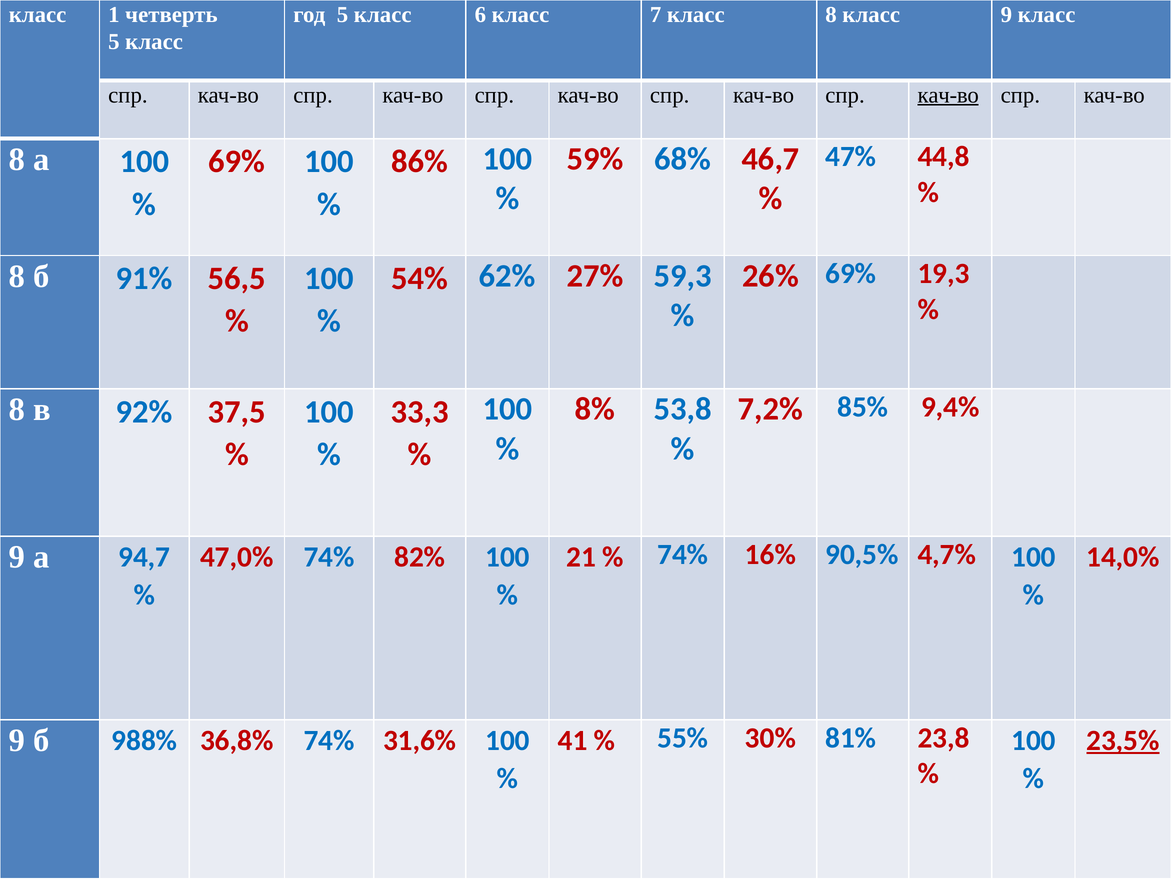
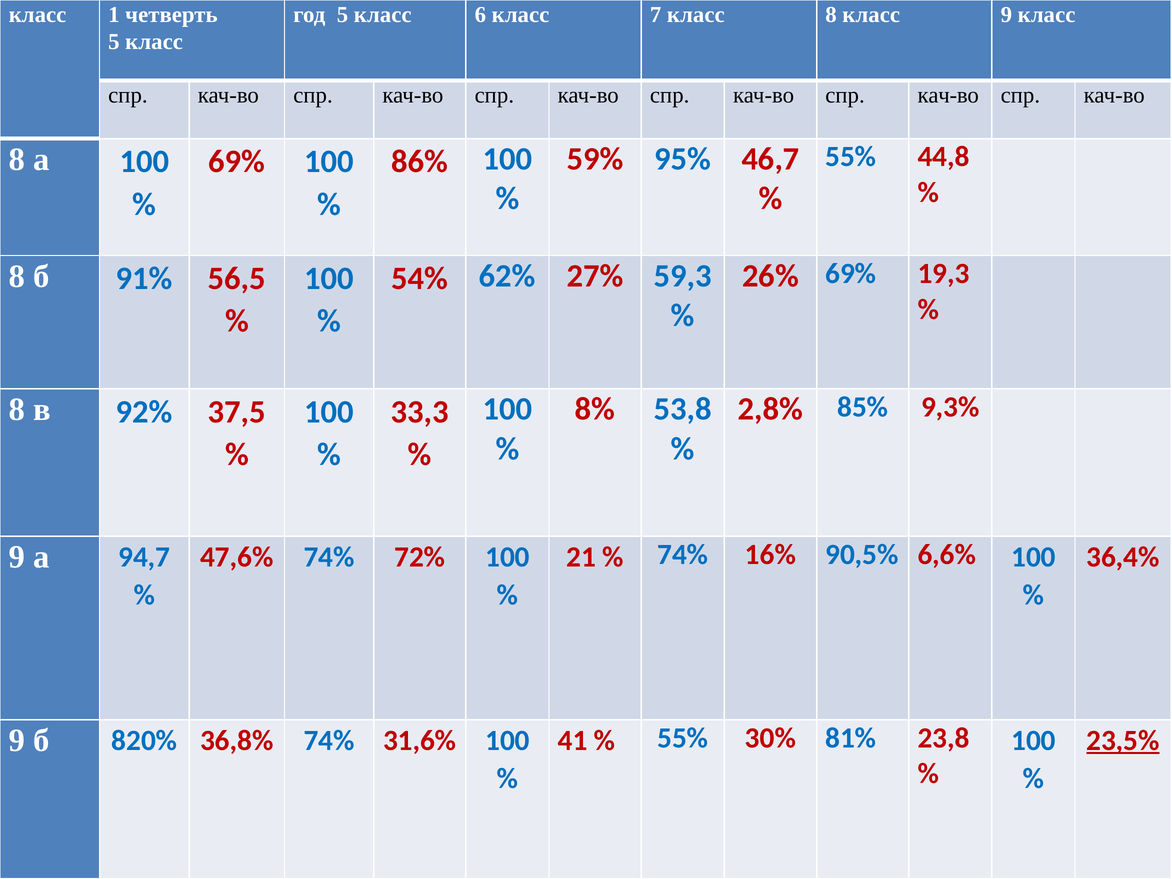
кач-во at (948, 95) underline: present -> none
47% at (851, 157): 47% -> 55%
68%: 68% -> 95%
7,2%: 7,2% -> 2,8%
9,4%: 9,4% -> 9,3%
47,0%: 47,0% -> 47,6%
82%: 82% -> 72%
4,7%: 4,7% -> 6,6%
14,0%: 14,0% -> 36,4%
988%: 988% -> 820%
